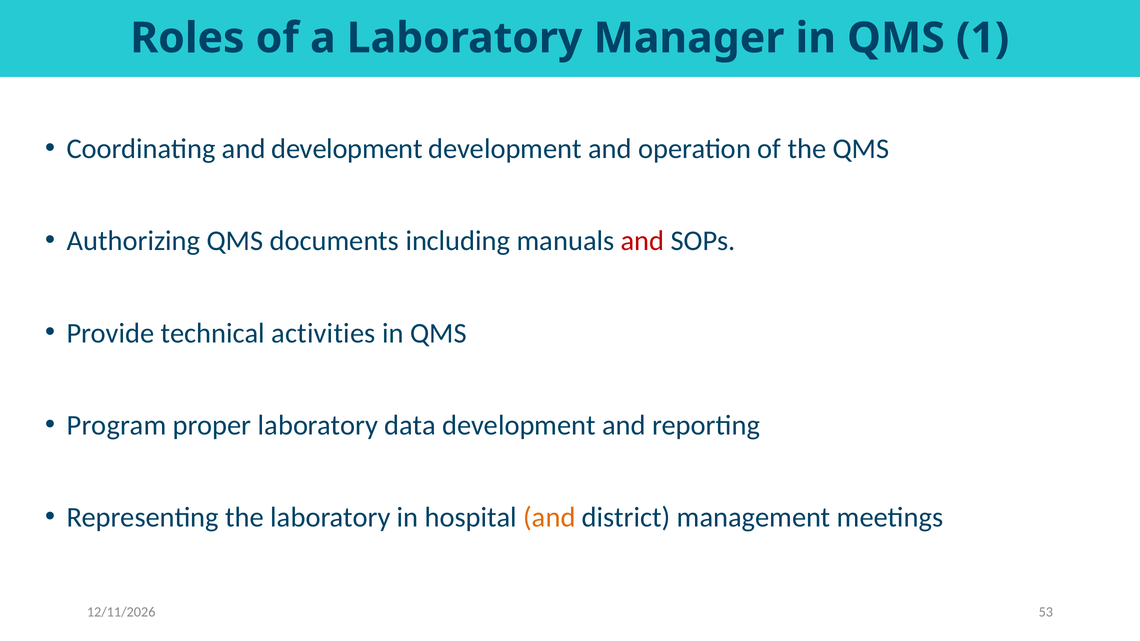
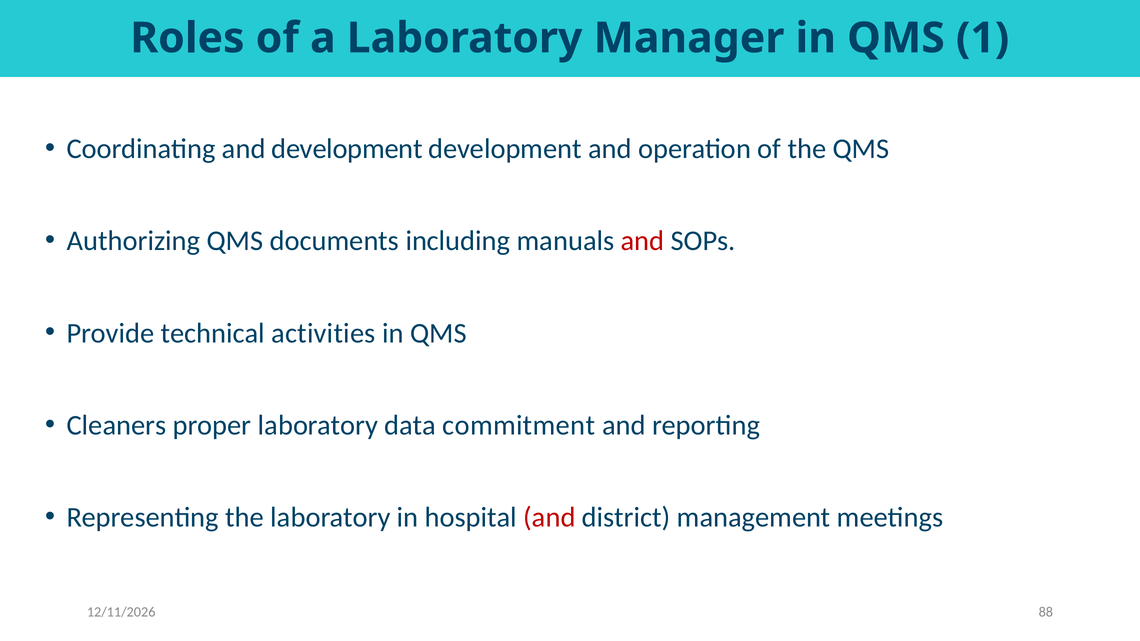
Program: Program -> Cleaners
data development: development -> commitment
and at (549, 518) colour: orange -> red
53: 53 -> 88
